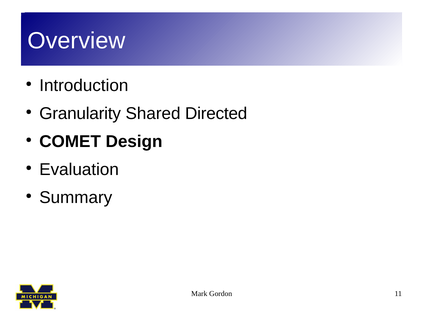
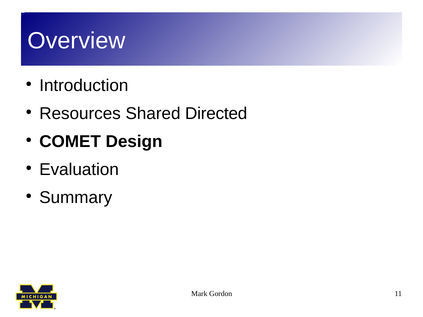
Granularity: Granularity -> Resources
